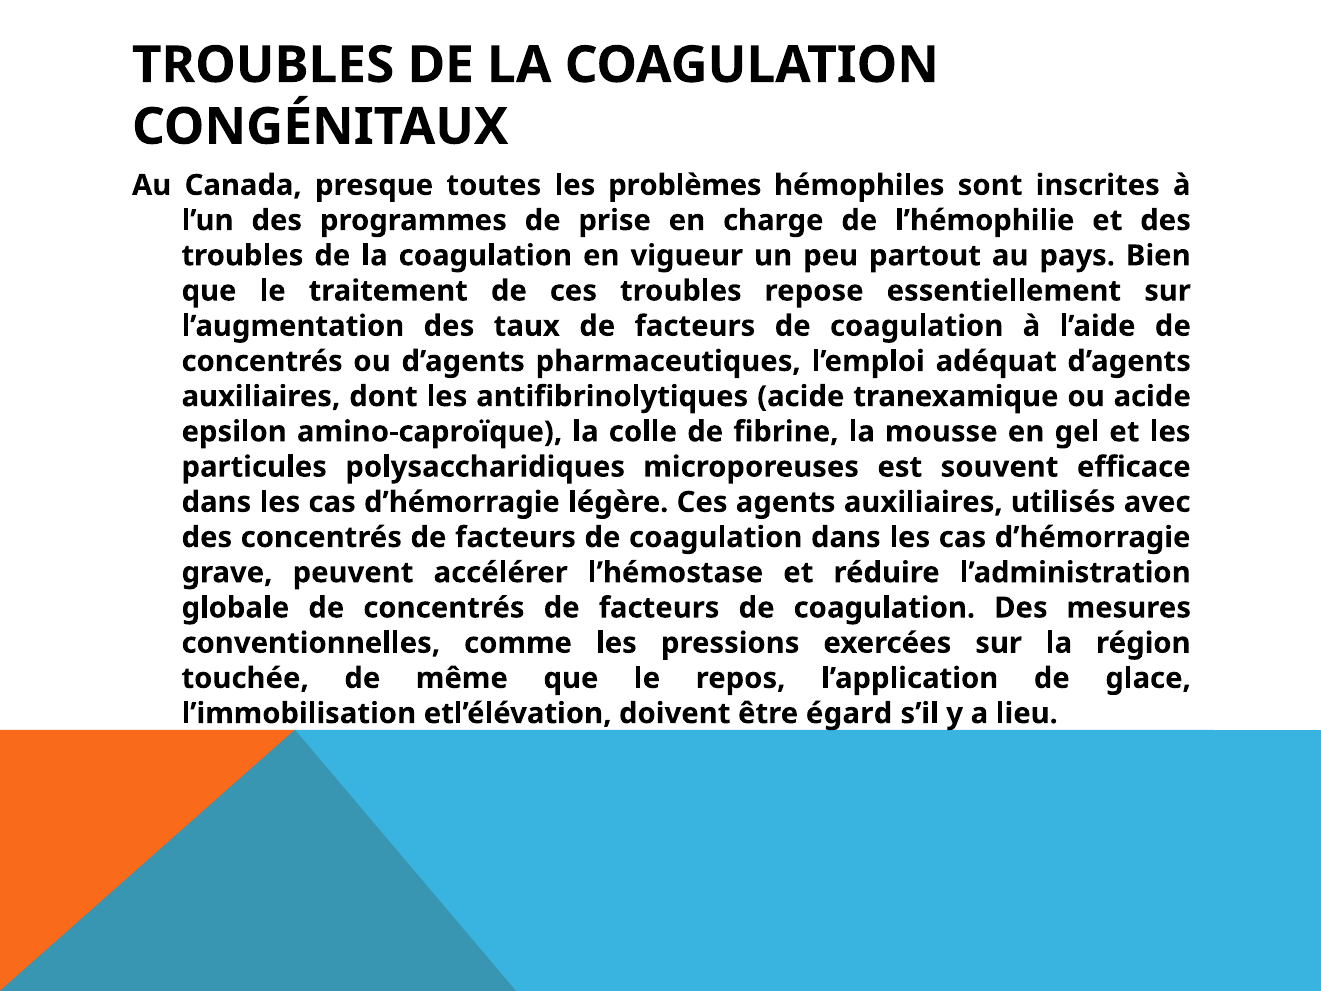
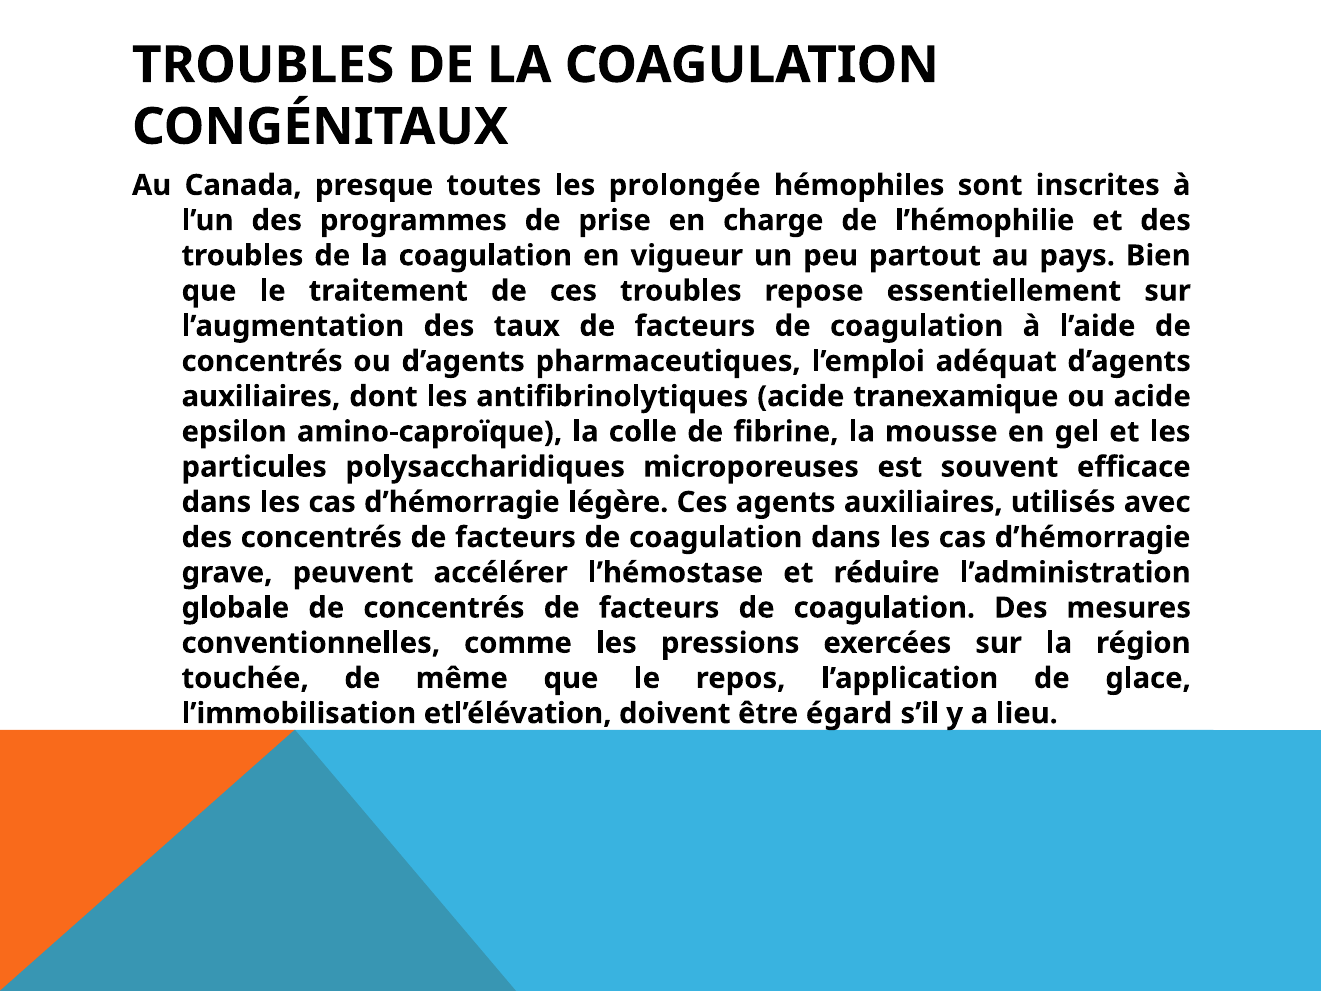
problèmes: problèmes -> prolongée
